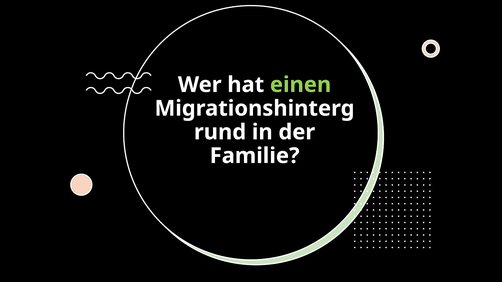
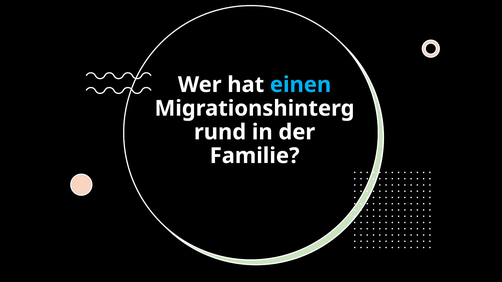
einen colour: light green -> light blue
